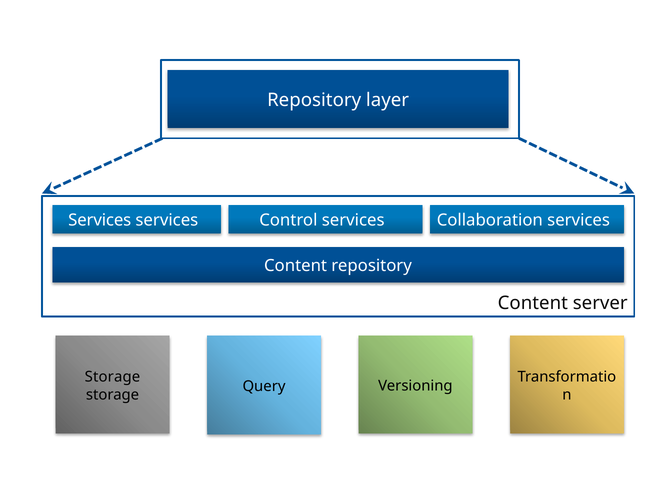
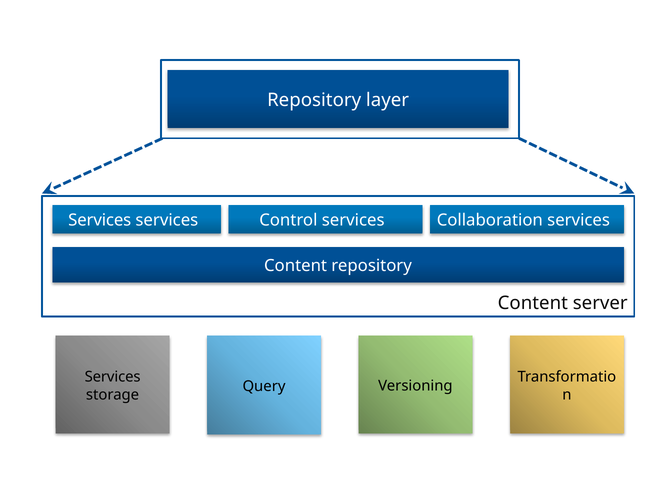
Storage at (112, 377): Storage -> Services
